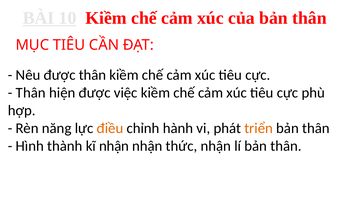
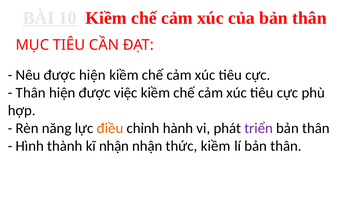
được thân: thân -> hiện
triển colour: orange -> purple
thức nhận: nhận -> kiềm
